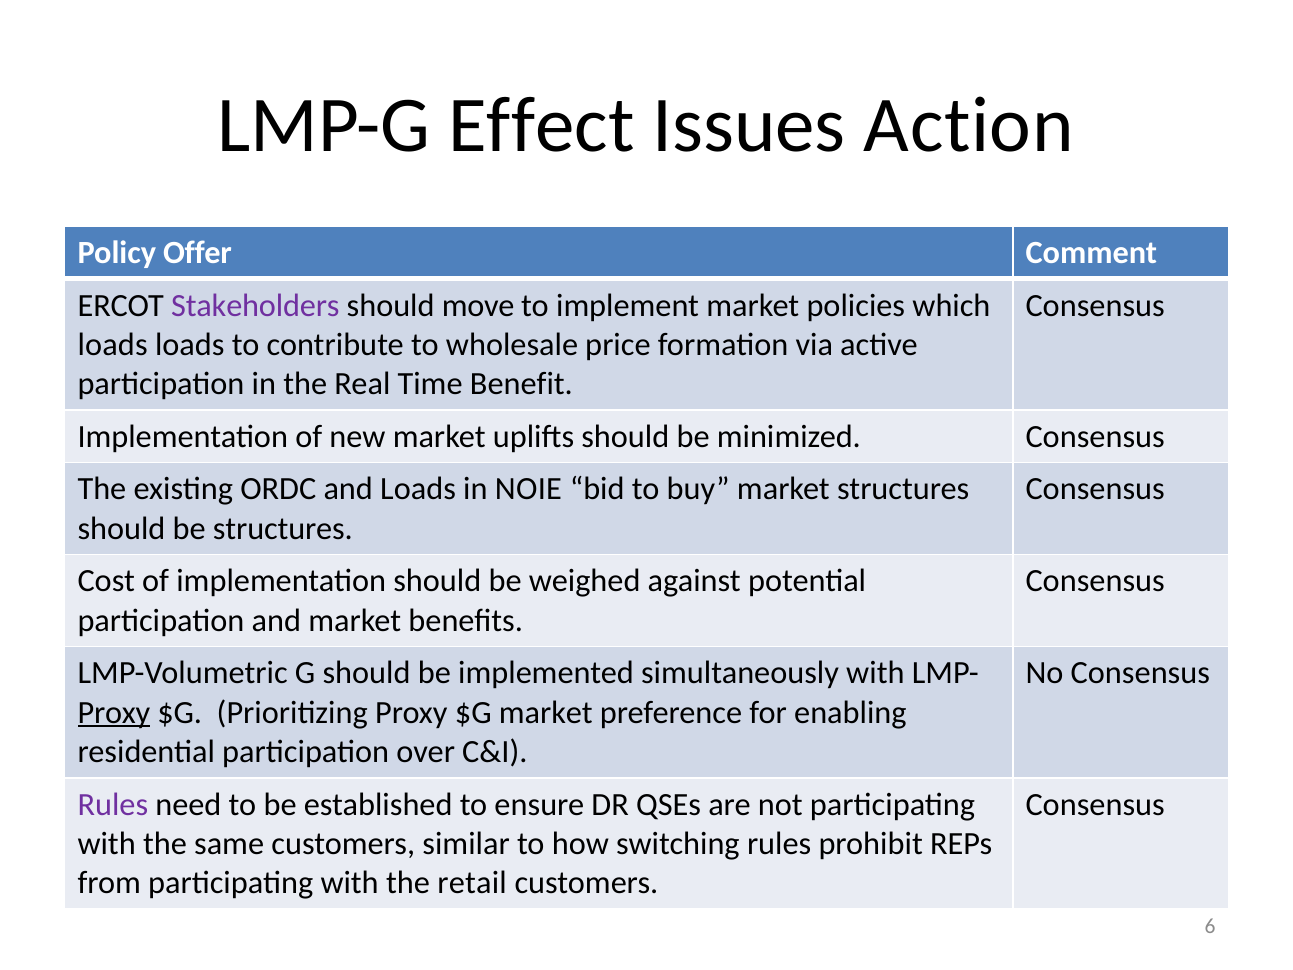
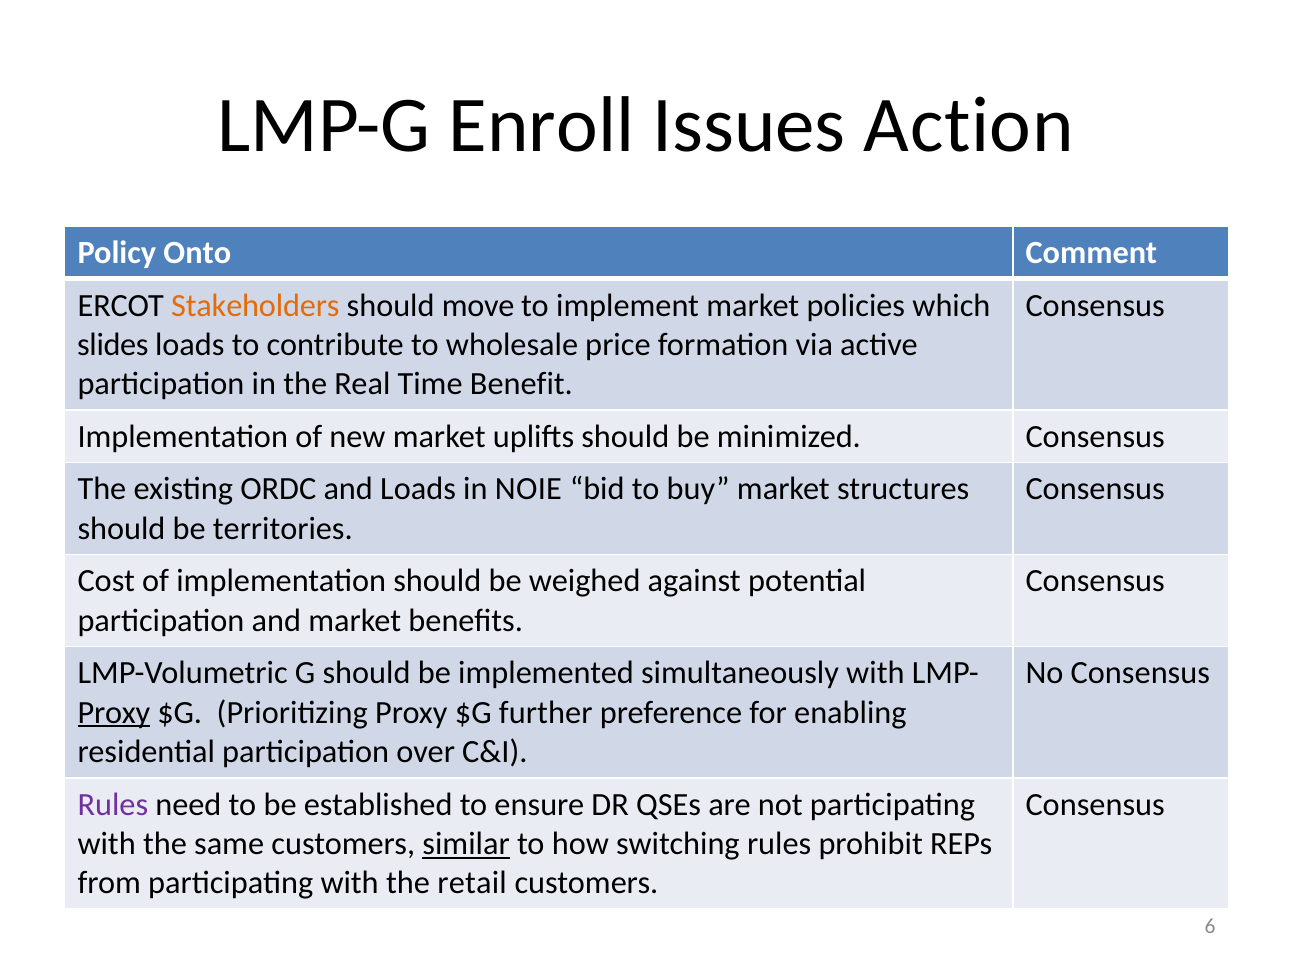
Effect: Effect -> Enroll
Offer: Offer -> Onto
Stakeholders colour: purple -> orange
loads at (113, 345): loads -> slides
be structures: structures -> territories
$G market: market -> further
similar underline: none -> present
